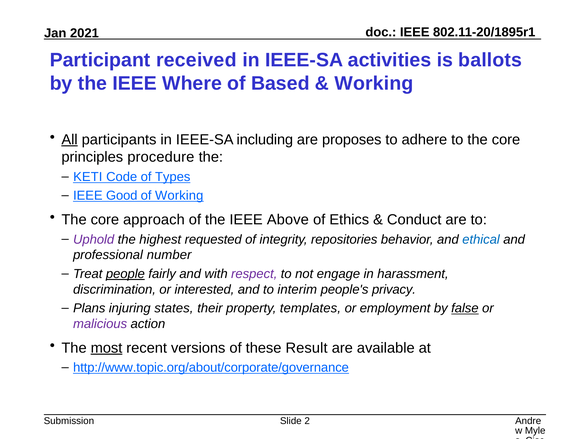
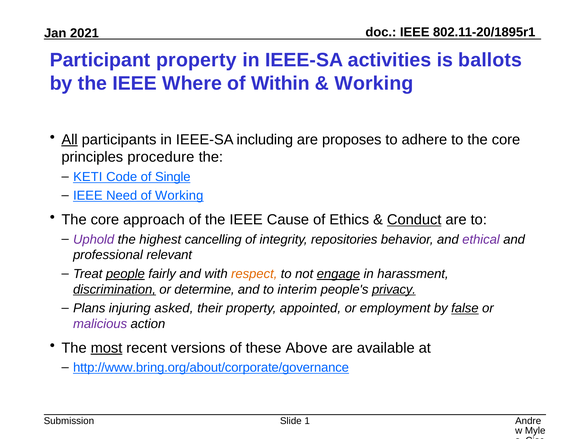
Participant received: received -> property
Based: Based -> Within
Types: Types -> Single
Good: Good -> Need
Above: Above -> Cause
Conduct underline: none -> present
requested: requested -> cancelling
ethical colour: blue -> purple
number: number -> relevant
respect colour: purple -> orange
engage underline: none -> present
discrimination underline: none -> present
interested: interested -> determine
privacy underline: none -> present
states: states -> asked
templates: templates -> appointed
Result: Result -> Above
http://www.topic.org/about/corporate/governance: http://www.topic.org/about/corporate/governance -> http://www.bring.org/about/corporate/governance
2: 2 -> 1
